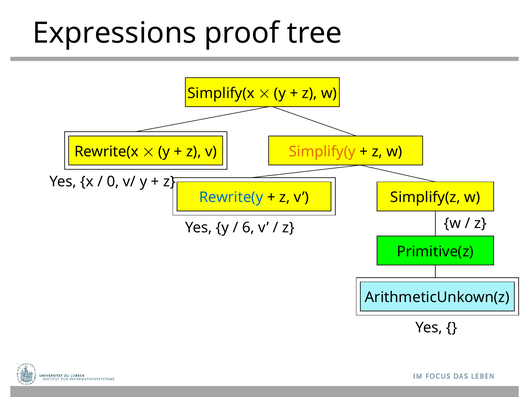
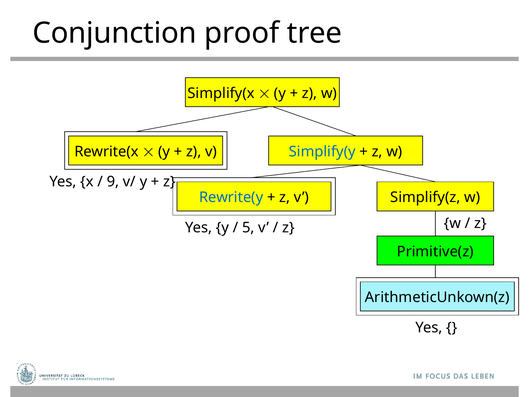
Expressions: Expressions -> Conjunction
Simplify(y colour: orange -> blue
0: 0 -> 9
6: 6 -> 5
